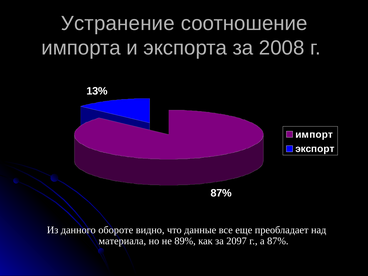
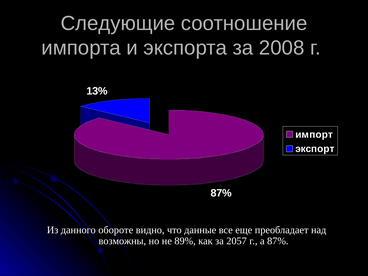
Устранение: Устранение -> Следующие
материала: материала -> возможны
2097: 2097 -> 2057
